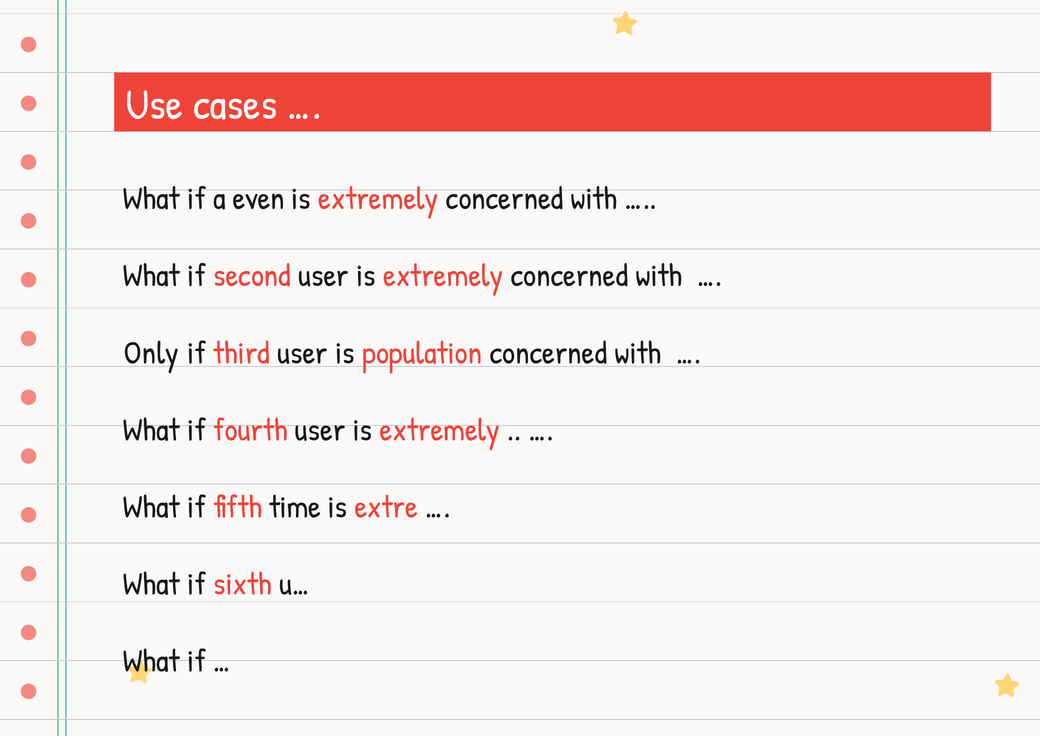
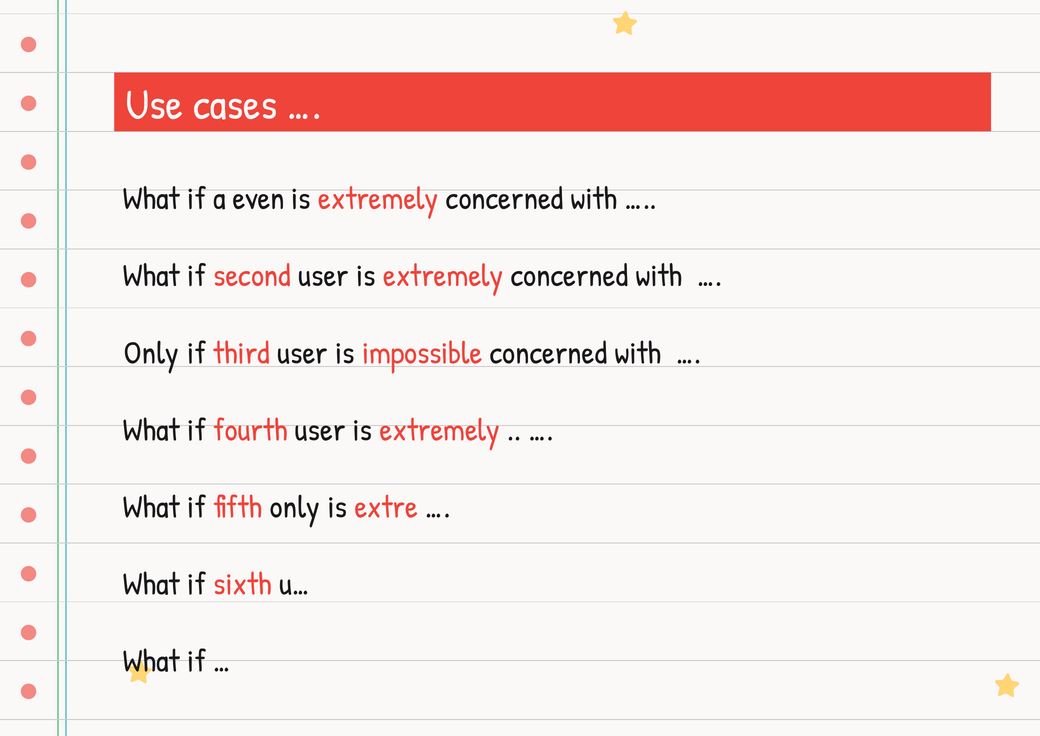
population: population -> impossible
fifth time: time -> only
